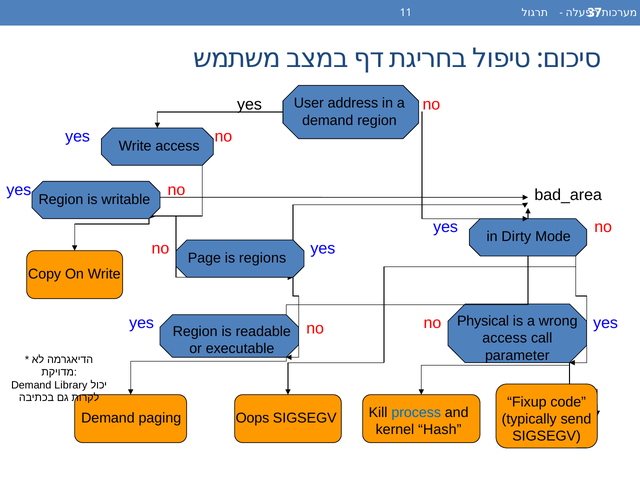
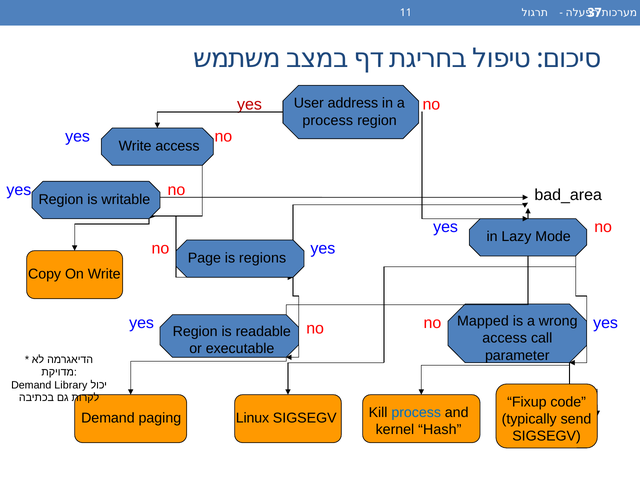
yes at (249, 105) colour: black -> red
demand at (328, 120): demand -> process
Dirty: Dirty -> Lazy
Physical: Physical -> Mapped
Oops: Oops -> Linux
